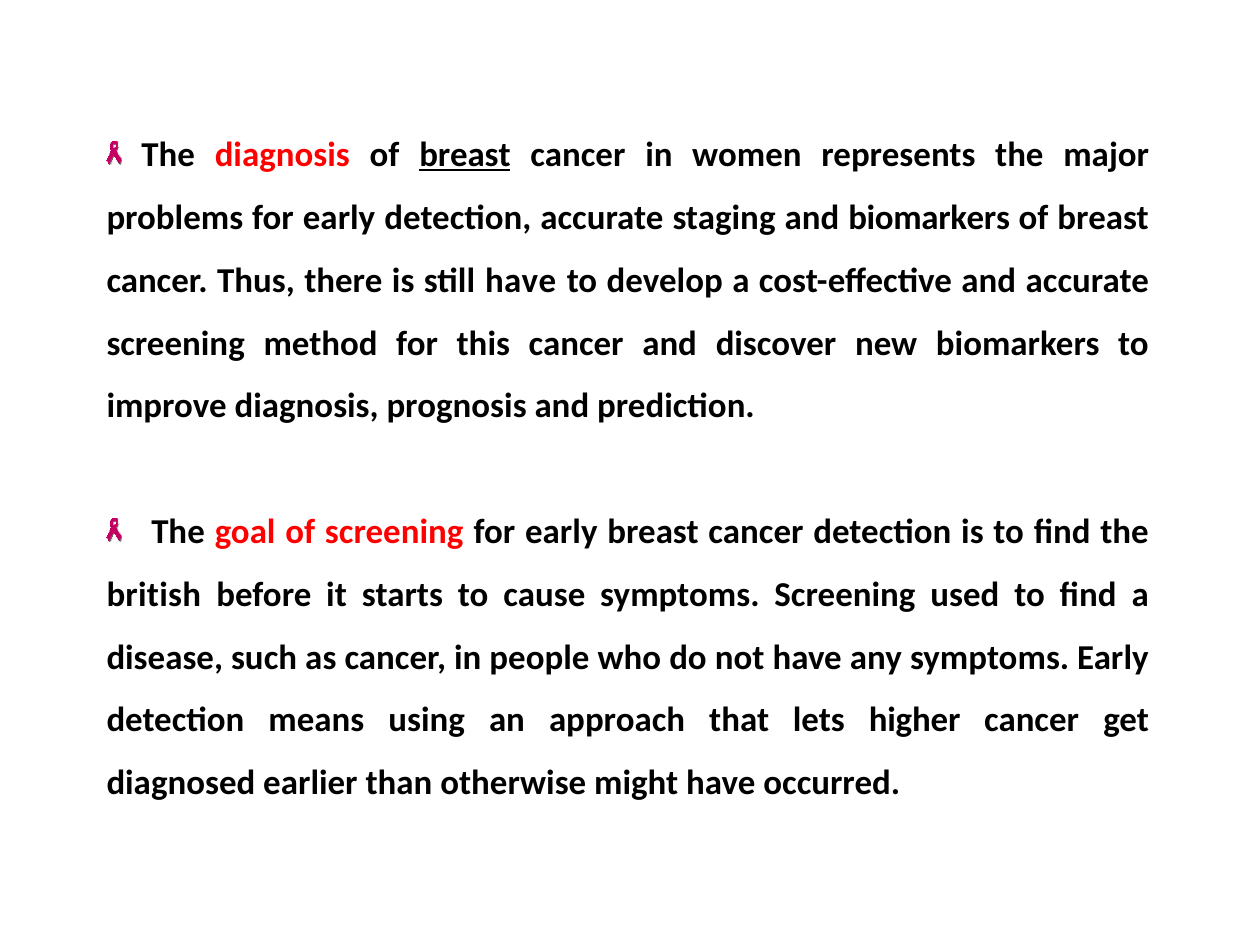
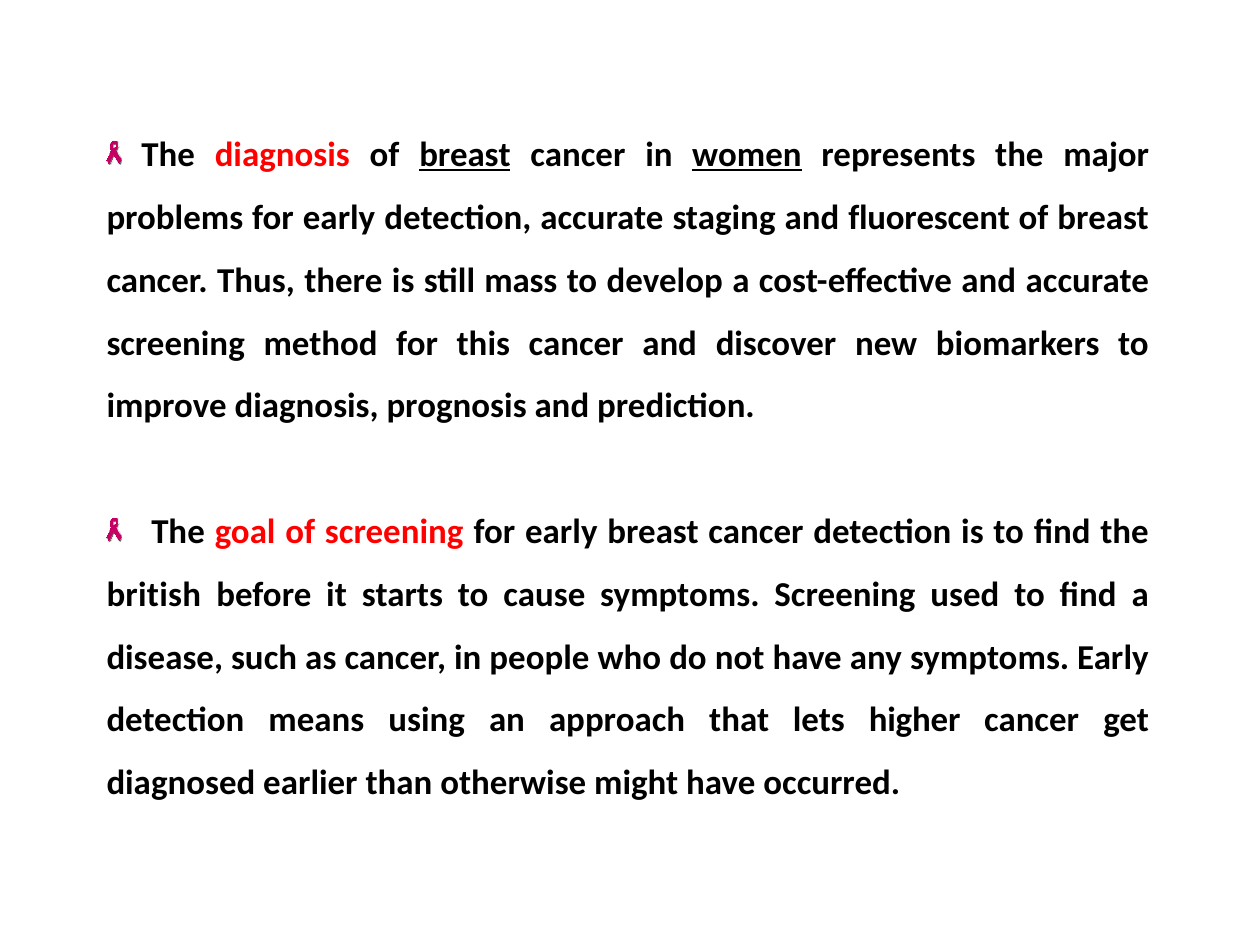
women underline: none -> present
and biomarkers: biomarkers -> fluorescent
still have: have -> mass
